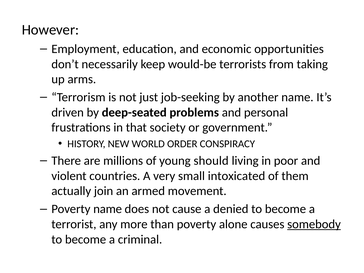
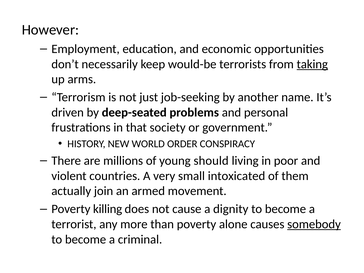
taking underline: none -> present
Poverty name: name -> killing
denied: denied -> dignity
